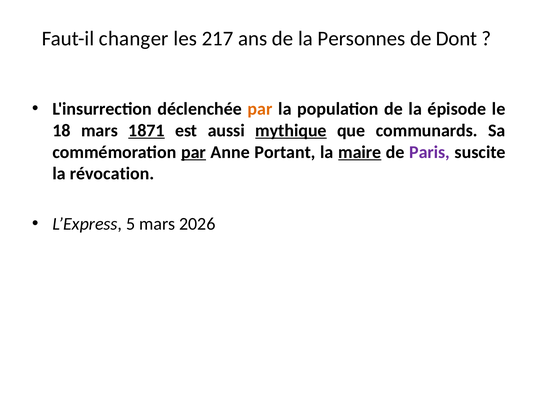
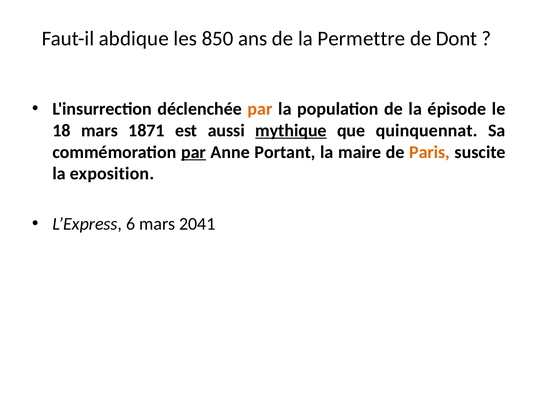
changer: changer -> abdique
217: 217 -> 850
Personnes: Personnes -> Permettre
1871 underline: present -> none
communards: communards -> quinquennat
maire underline: present -> none
Paris colour: purple -> orange
révocation: révocation -> exposition
5: 5 -> 6
2026: 2026 -> 2041
